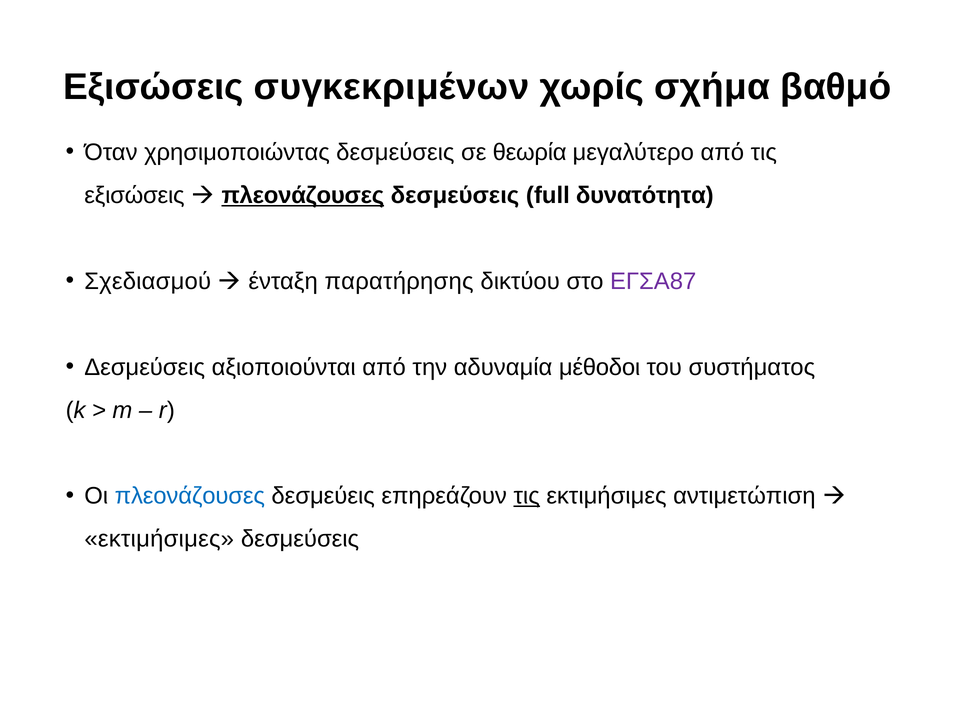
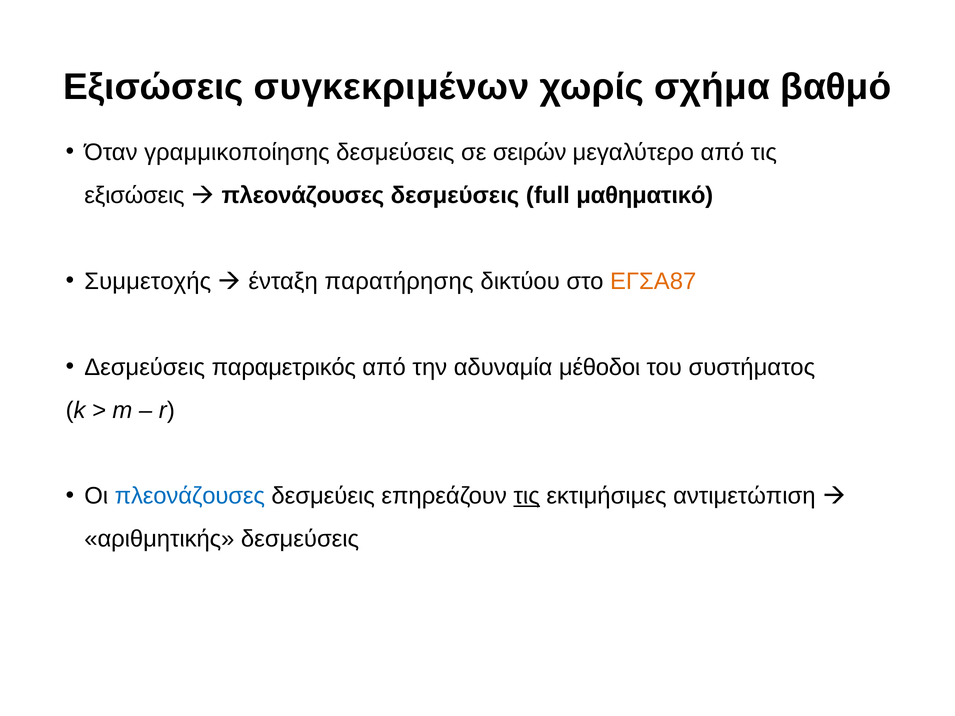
χρησιμοποιώντας: χρησιμοποιώντας -> γραμμικοποίησης
θεωρία: θεωρία -> σειρών
πλεονάζουσες at (303, 195) underline: present -> none
δυνατότητα: δυνατότητα -> μαθηματικό
Σχεδιασμού: Σχεδιασμού -> Συμμετοχής
ΕΓΣΑ87 colour: purple -> orange
αξιοποιούνται: αξιοποιούνται -> παραμετρικός
εκτιμήσιμες at (159, 539): εκτιμήσιμες -> αριθμητικής
